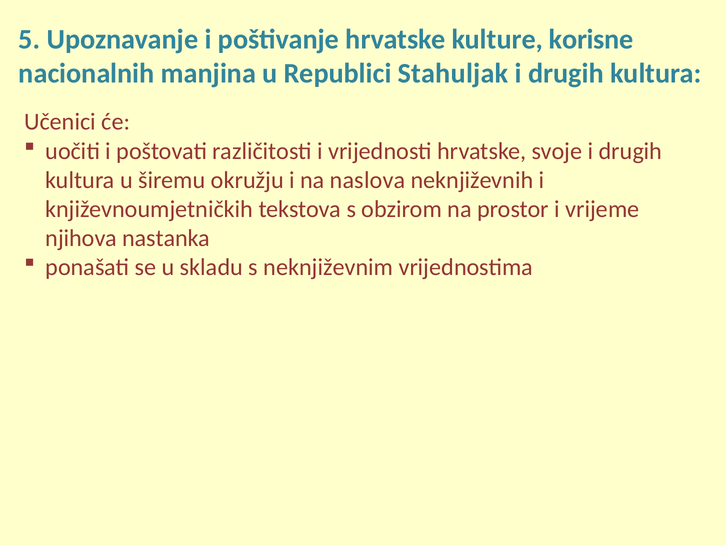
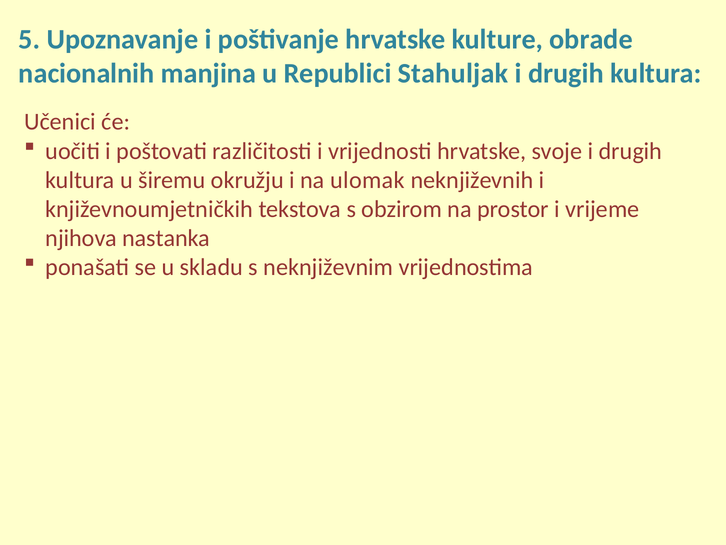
korisne: korisne -> obrade
naslova: naslova -> ulomak
